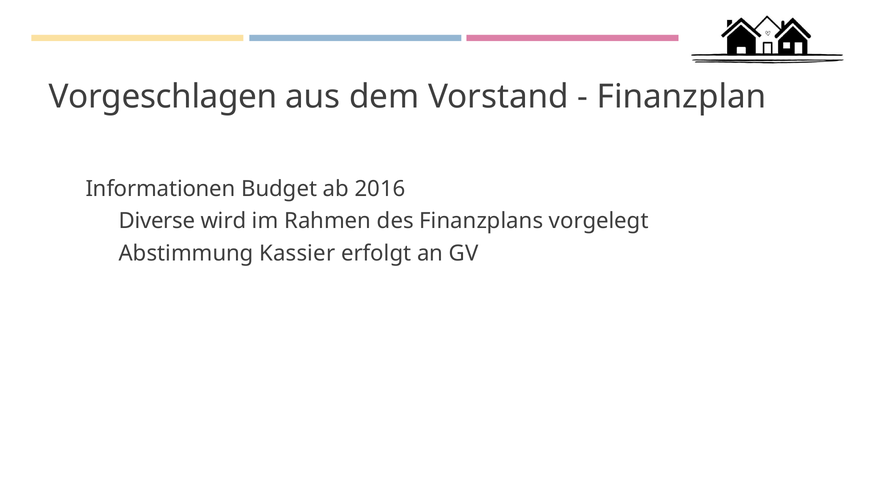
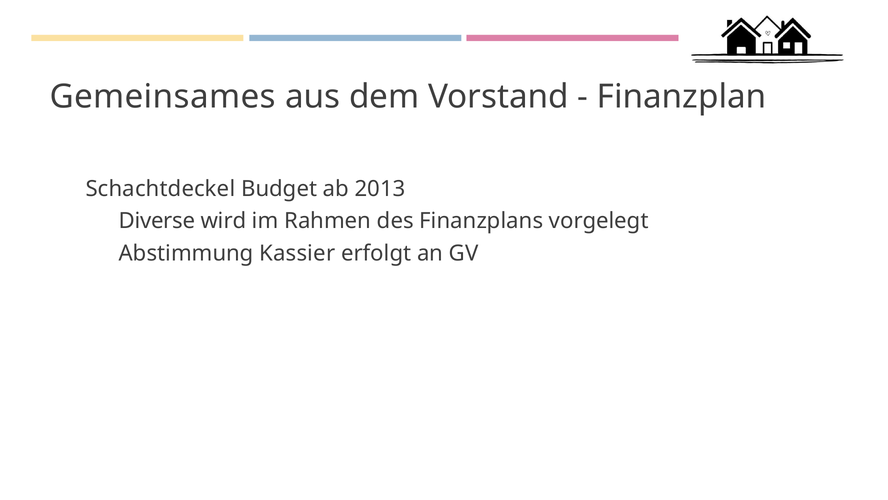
Vorgeschlagen: Vorgeschlagen -> Gemeinsames
Informationen: Informationen -> Schachtdeckel
2016: 2016 -> 2013
